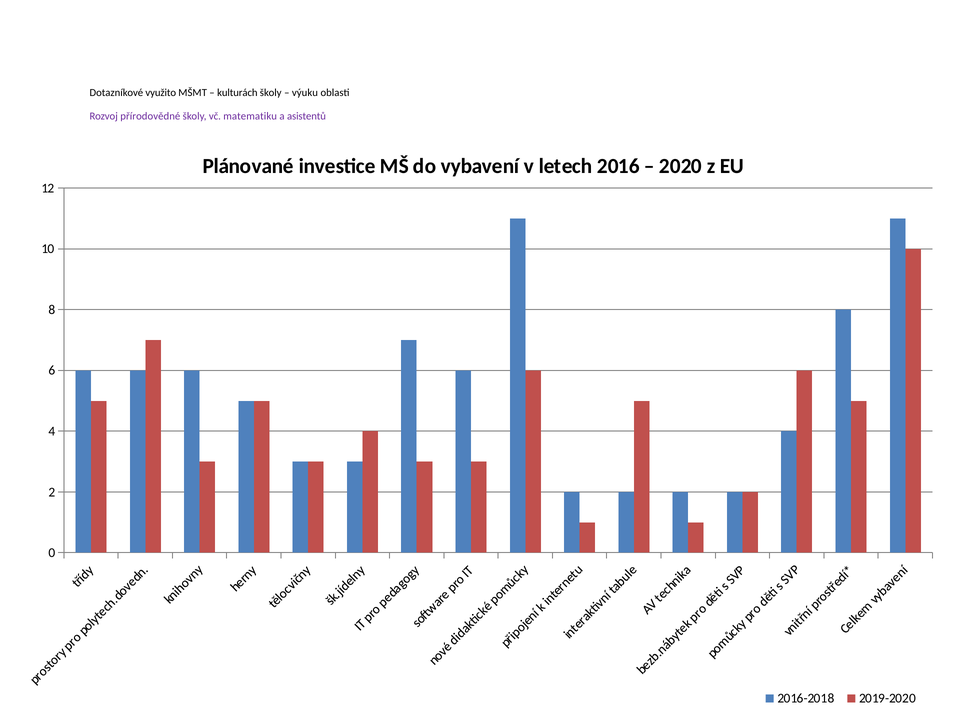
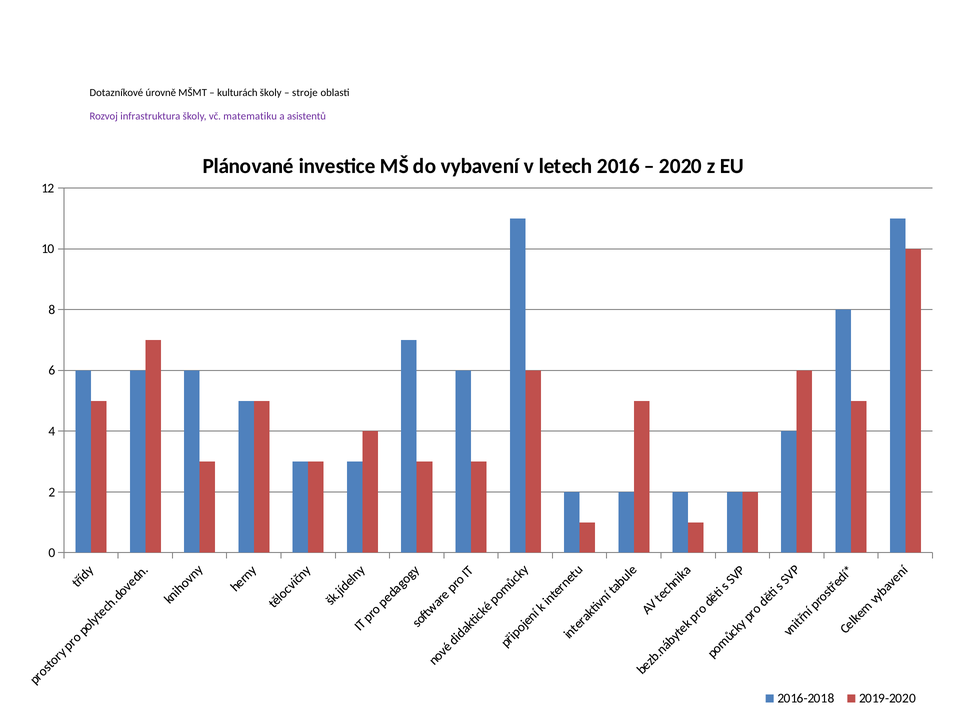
využito: využito -> úrovně
výuku: výuku -> stroje
přírodovědné: přírodovědné -> infrastruktura
